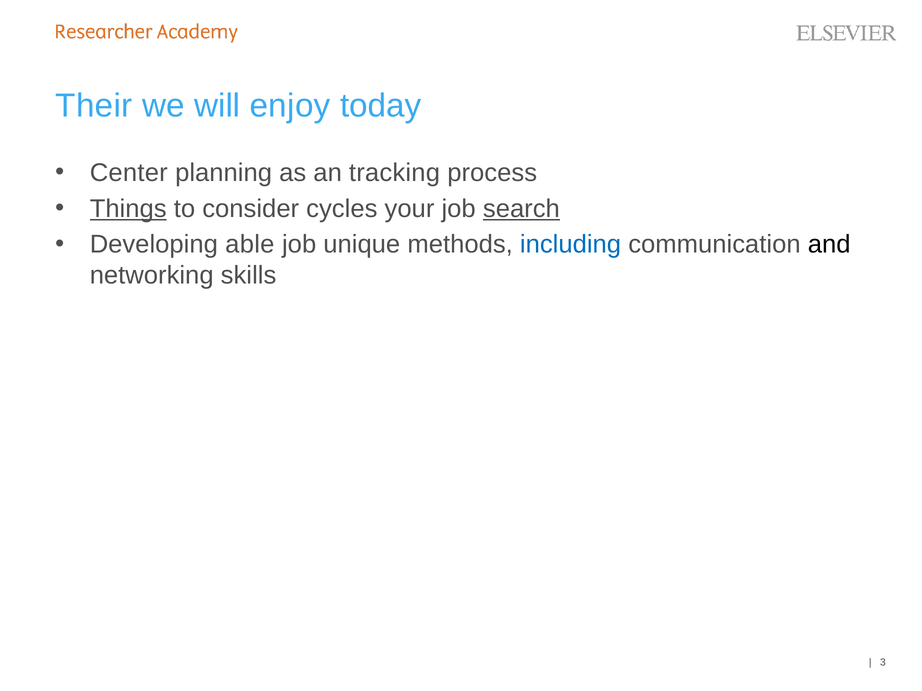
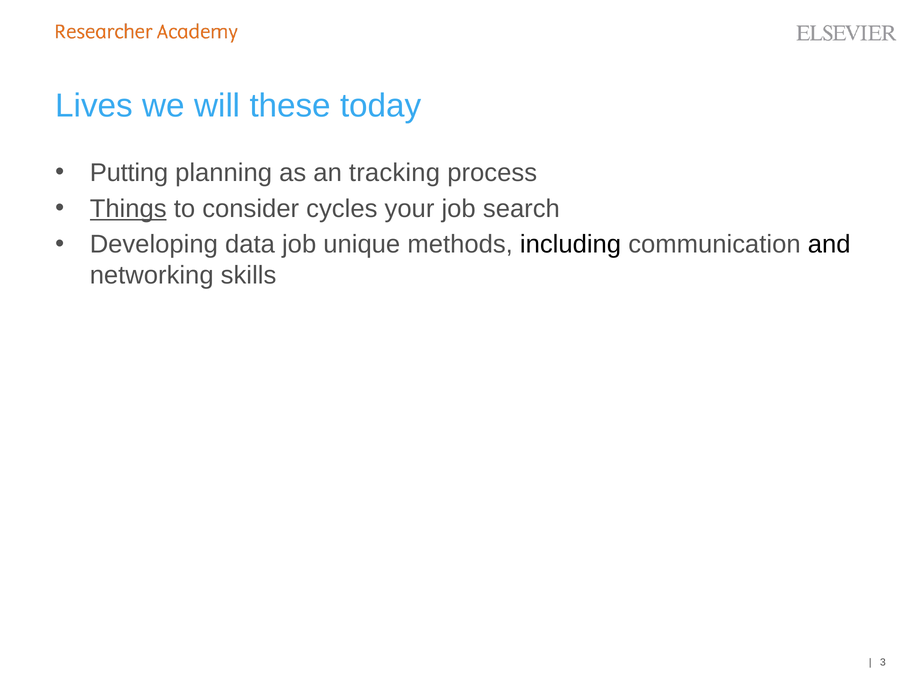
Their: Their -> Lives
enjoy: enjoy -> these
Center: Center -> Putting
search underline: present -> none
able: able -> data
including colour: blue -> black
